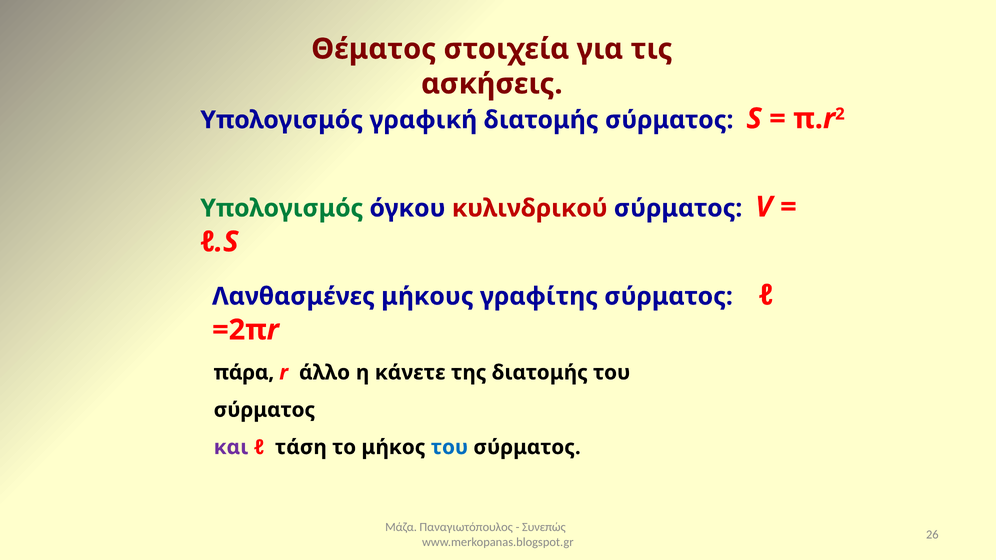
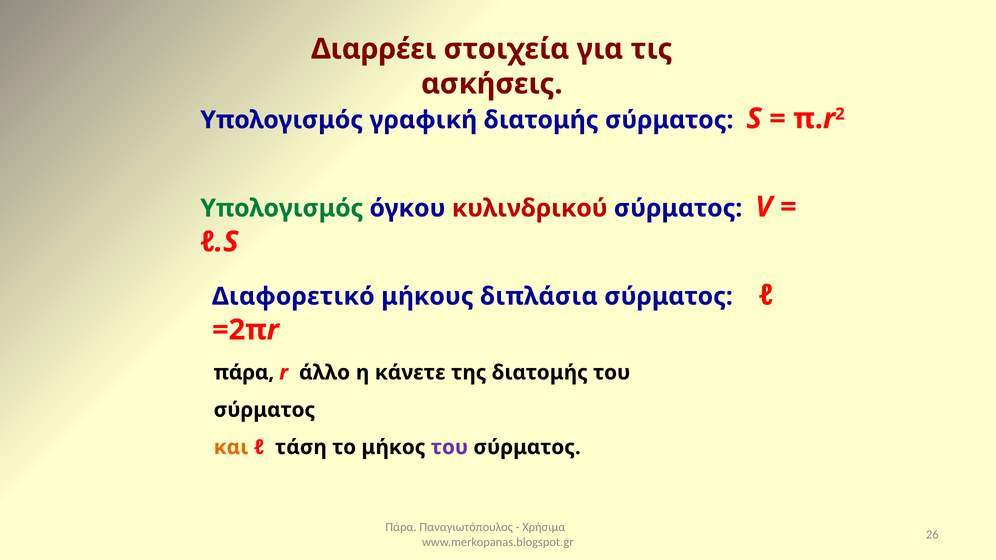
Θέματος: Θέματος -> Διαρρέει
Λανθασμένες: Λανθασμένες -> Διαφορετικό
γραφίτης: γραφίτης -> διπλάσια
και colour: purple -> orange
του at (449, 447) colour: blue -> purple
Μάζα at (401, 528): Μάζα -> Πάρα
Συνεπώς: Συνεπώς -> Χρήσιμα
